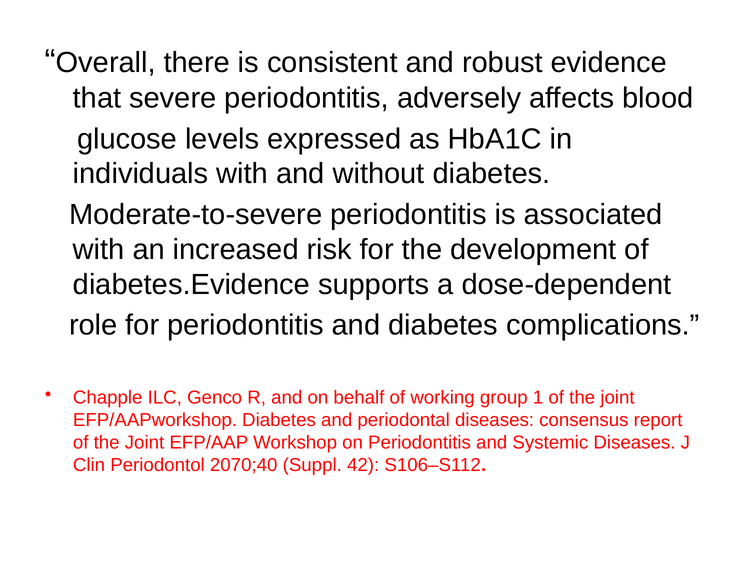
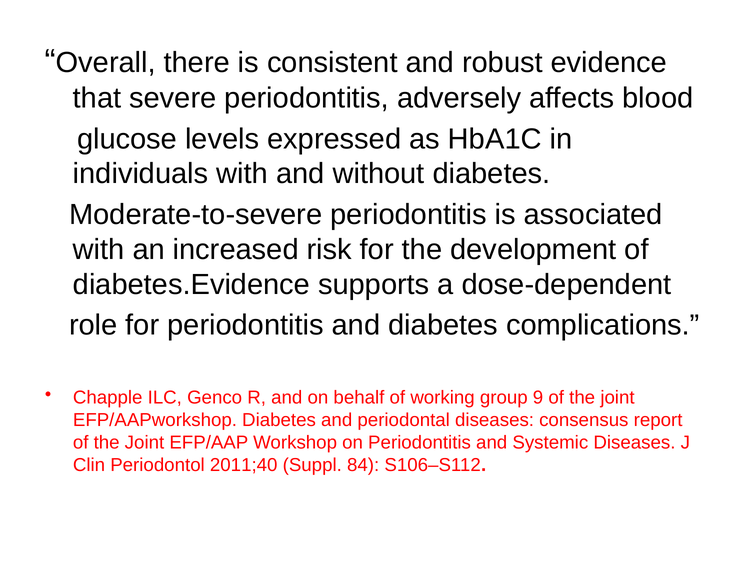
1: 1 -> 9
2070;40: 2070;40 -> 2011;40
42: 42 -> 84
